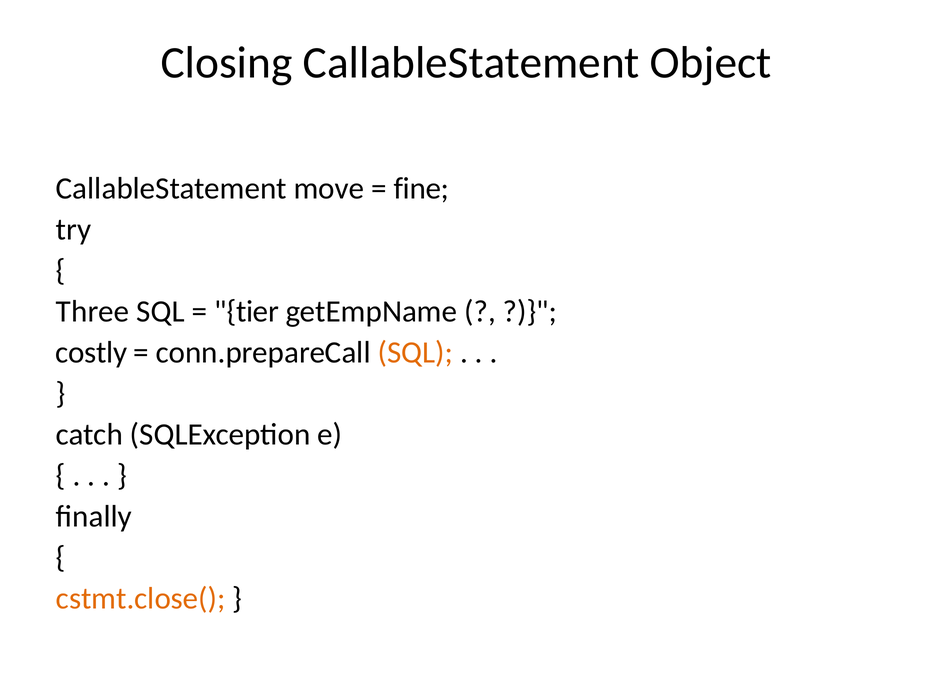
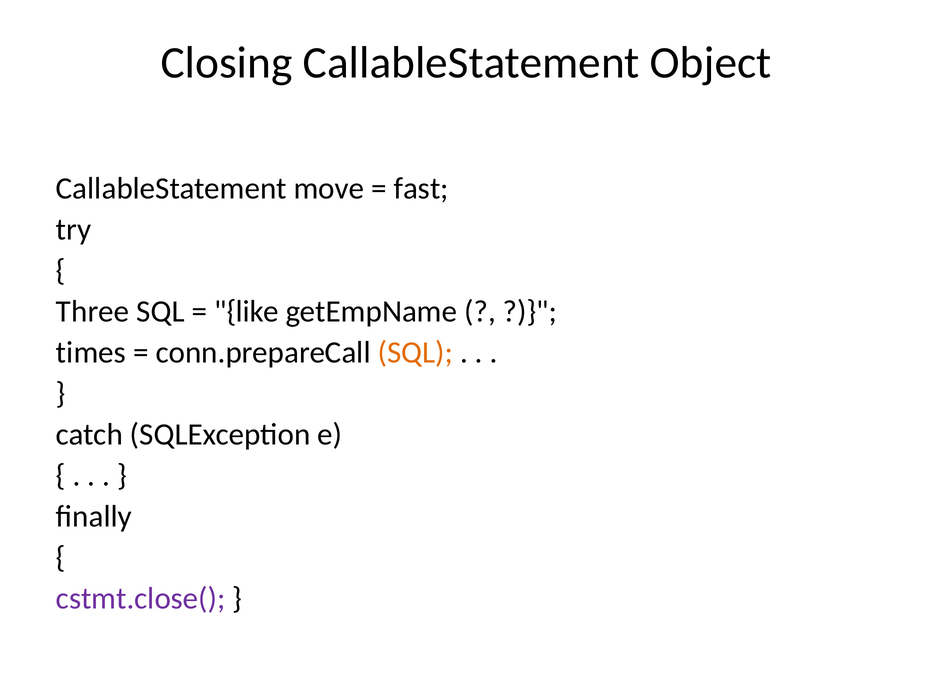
fine: fine -> fast
tier: tier -> like
costly: costly -> times
cstmt.close( colour: orange -> purple
